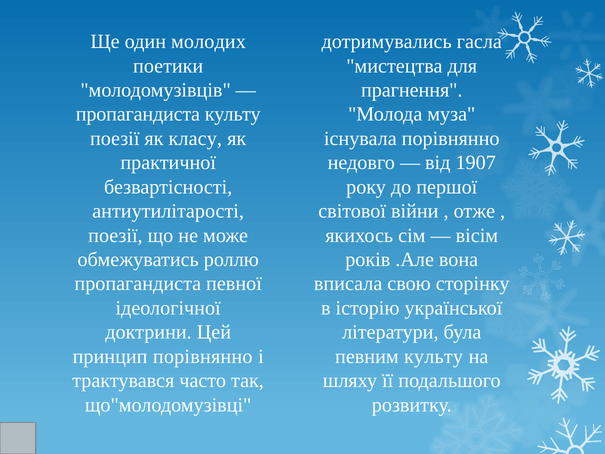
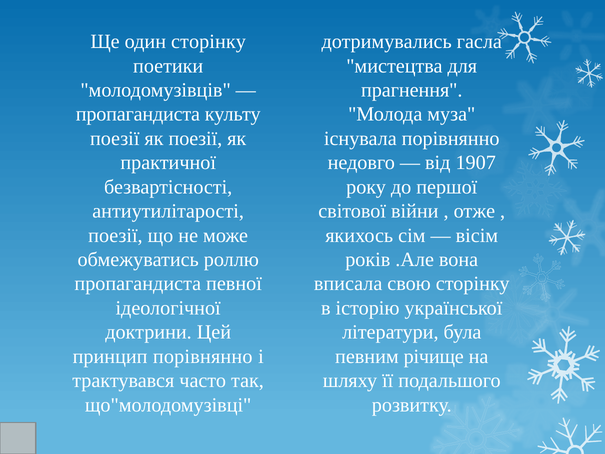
один молодих: молодих -> сторінку
як класу: класу -> поезії
певним культу: культу -> річище
